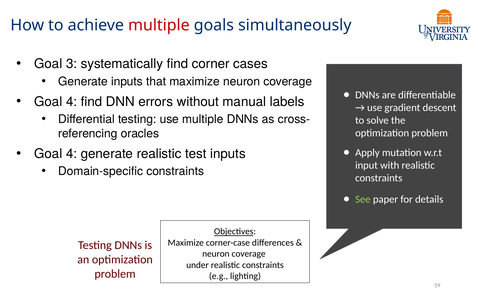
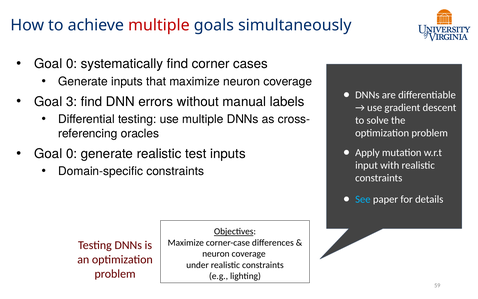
3 at (72, 64): 3 -> 0
4 at (72, 102): 4 -> 3
4 at (72, 154): 4 -> 0
See colour: light green -> light blue
